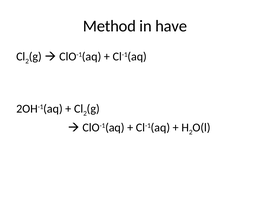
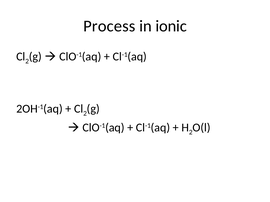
Method: Method -> Process
have: have -> ionic
